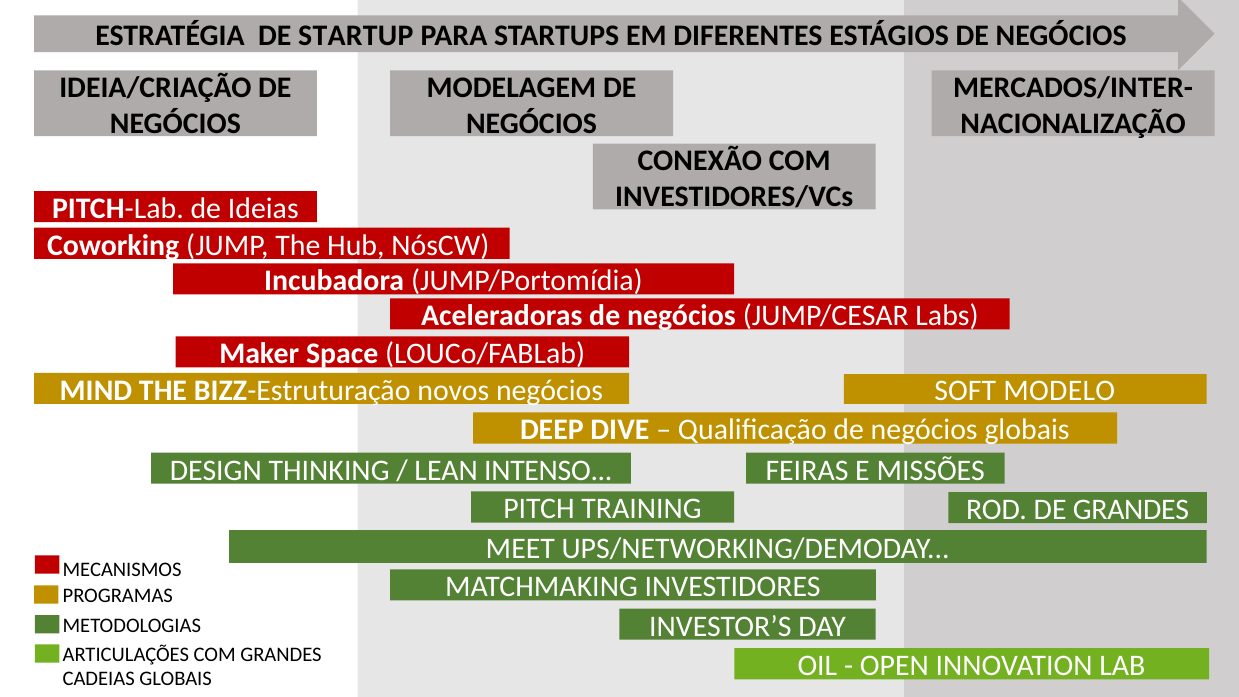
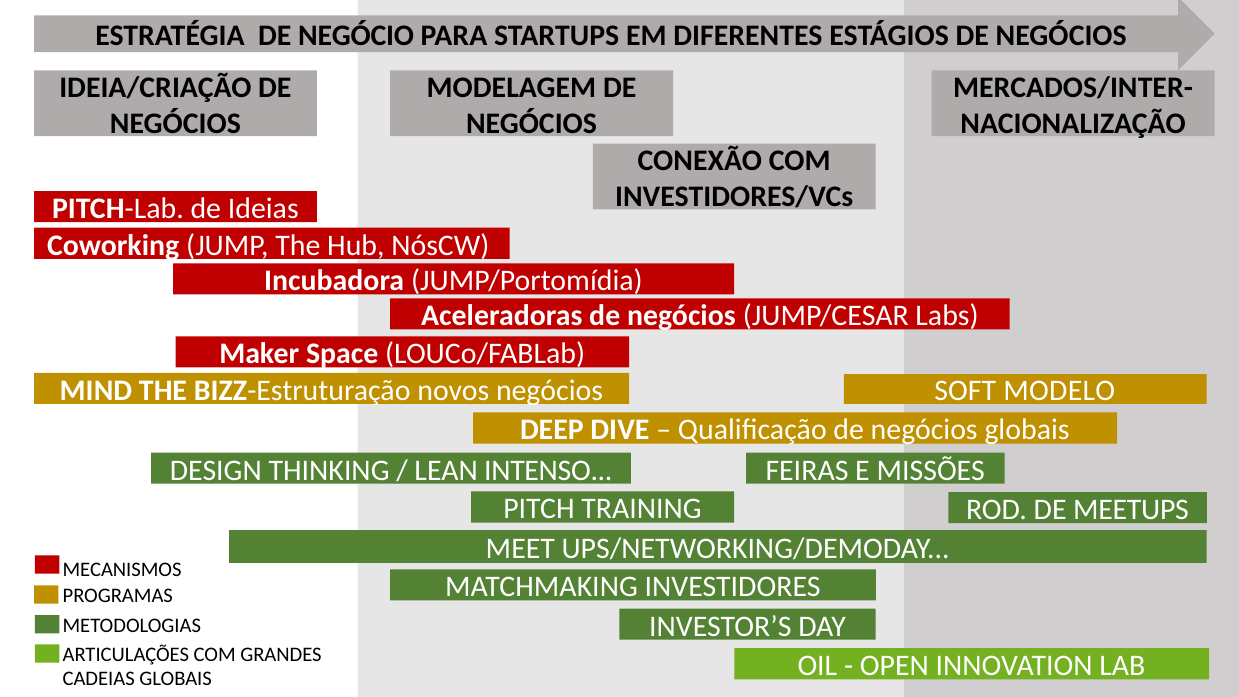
STARTUP: STARTUP -> NEGÓCIO
DE GRANDES: GRANDES -> MEETUPS
